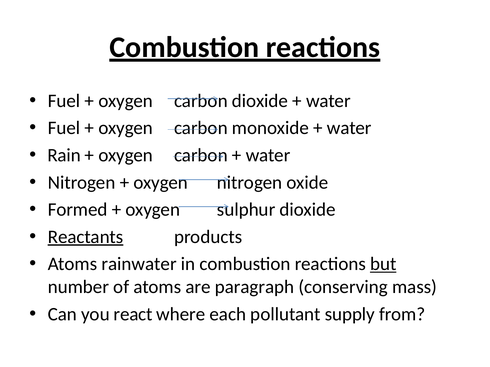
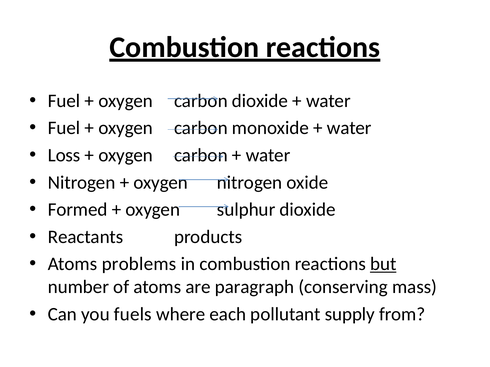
Rain: Rain -> Loss
Reactants underline: present -> none
rainwater: rainwater -> problems
react: react -> fuels
